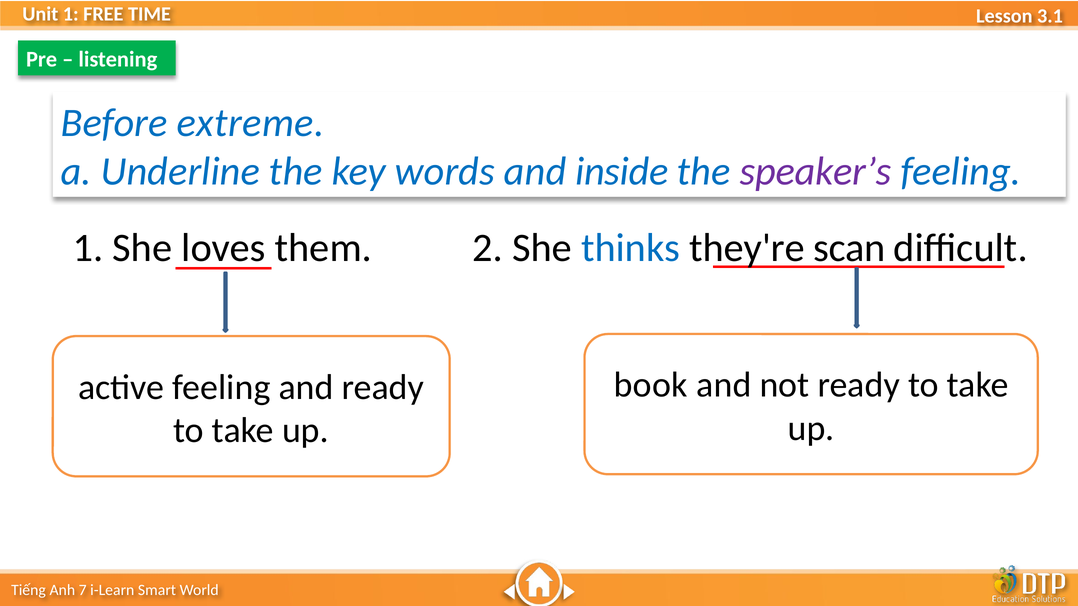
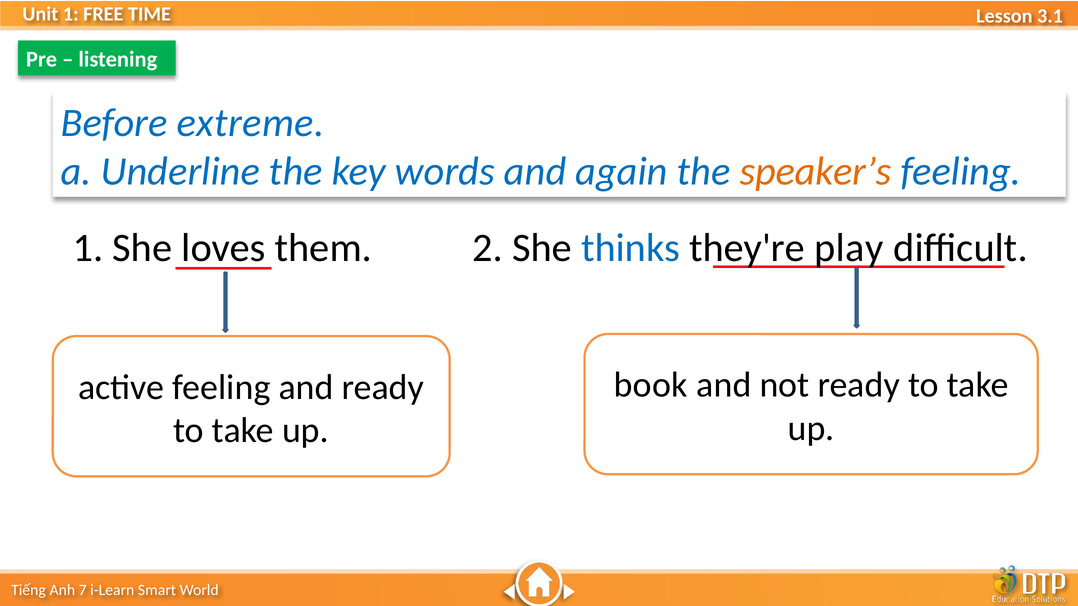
inside: inside -> again
speaker’s colour: purple -> orange
scan: scan -> play
